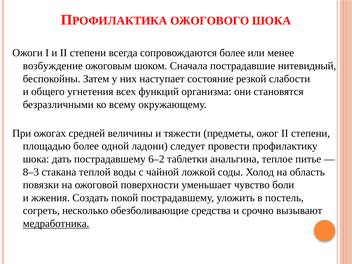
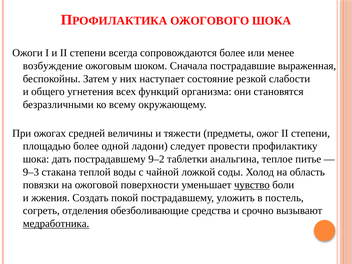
нитевидный: нитевидный -> выраженная
6–2: 6–2 -> 9–2
8–3: 8–3 -> 9–3
чувство underline: none -> present
несколько: несколько -> отделения
